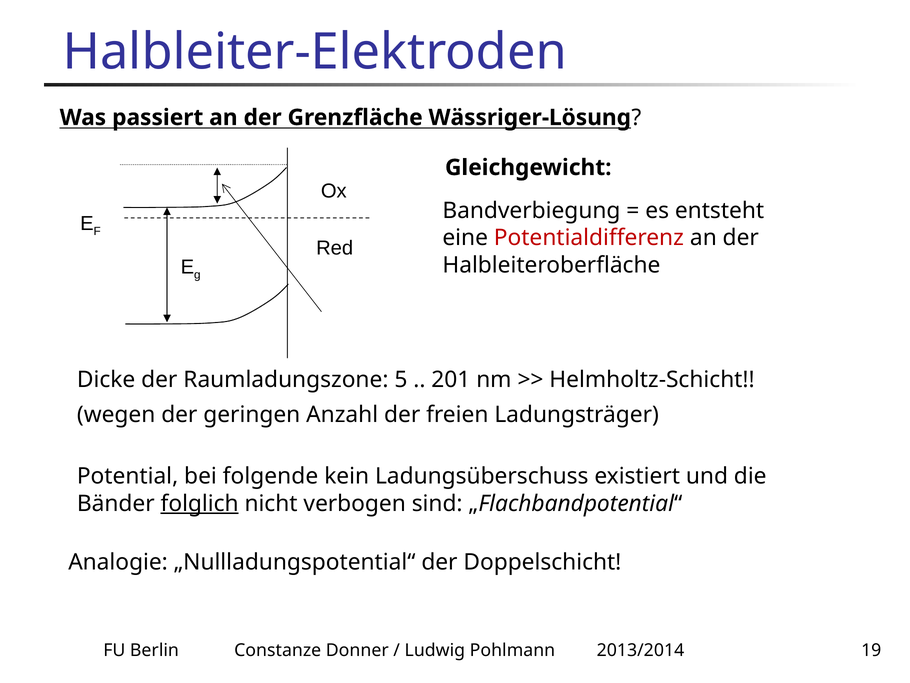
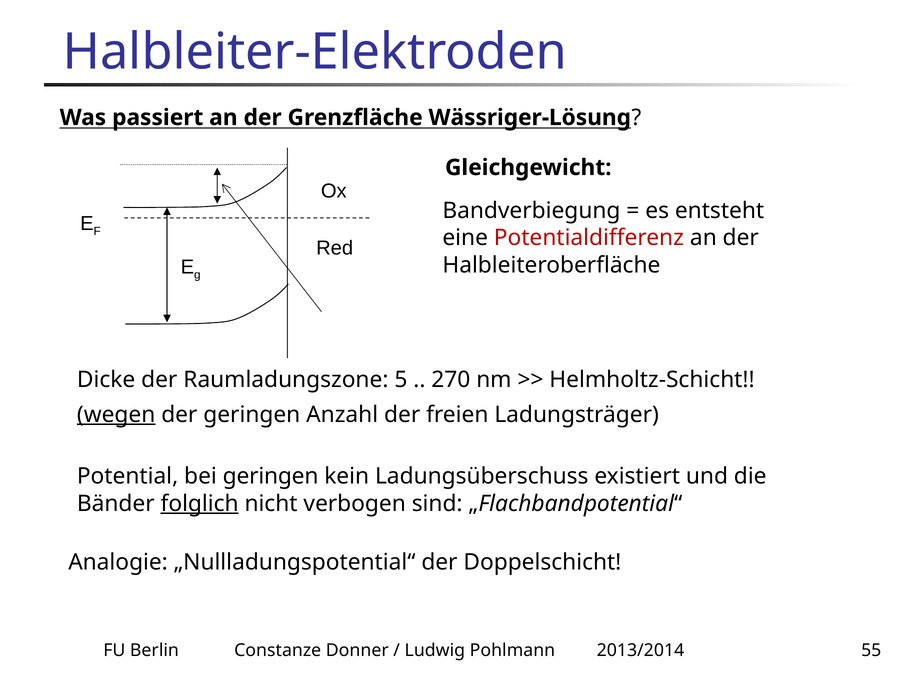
201: 201 -> 270
wegen underline: none -> present
bei folgende: folgende -> geringen
19: 19 -> 55
